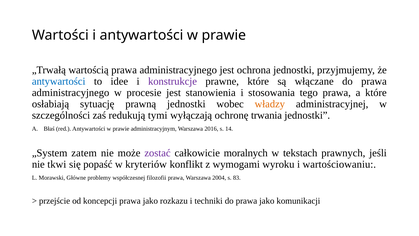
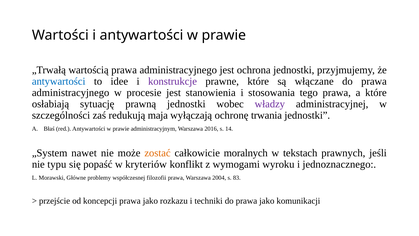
władzy colour: orange -> purple
tymi: tymi -> maja
zatem: zatem -> nawet
zostać colour: purple -> orange
tkwi: tkwi -> typu
wartościowaniu: wartościowaniu -> jednoznacznego
